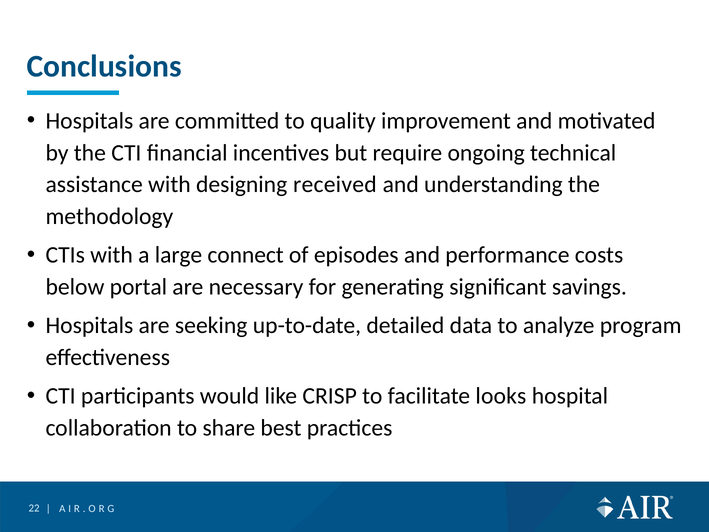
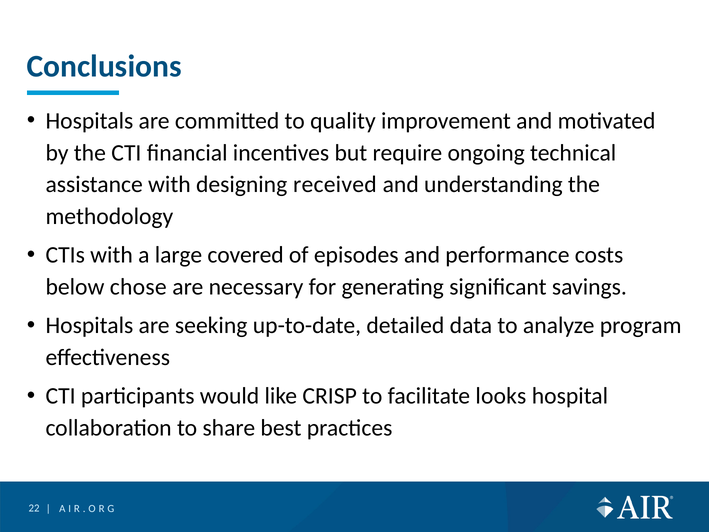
connect: connect -> covered
portal: portal -> chose
